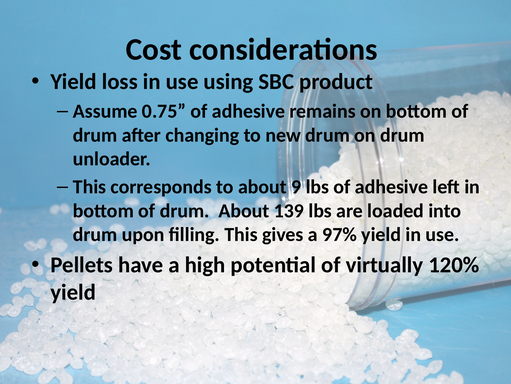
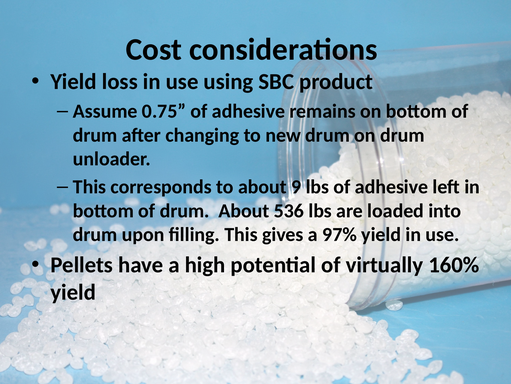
139: 139 -> 536
120%: 120% -> 160%
